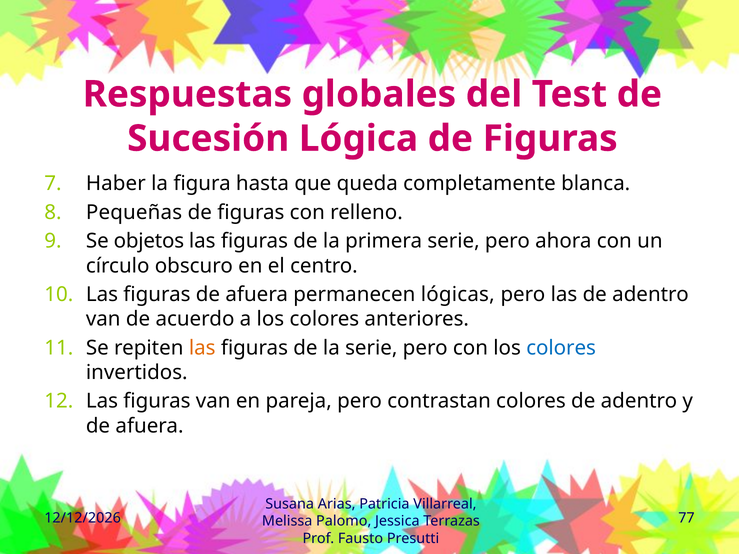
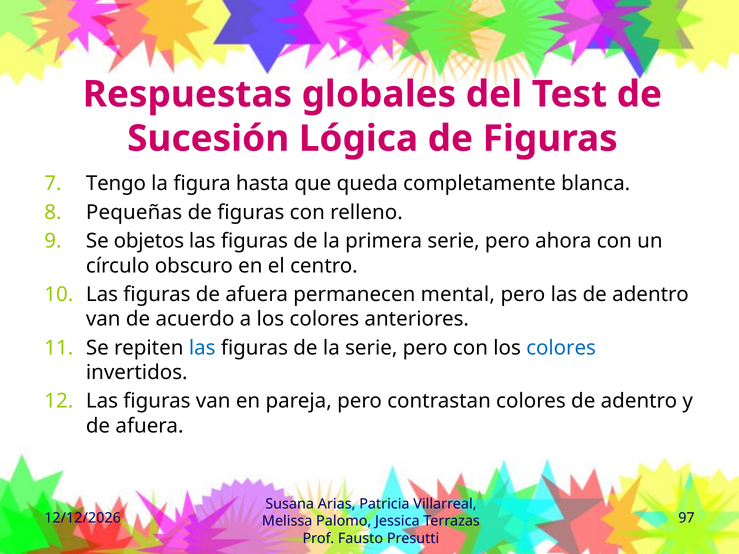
Haber: Haber -> Tengo
lógicas: lógicas -> mental
las at (202, 348) colour: orange -> blue
77: 77 -> 97
